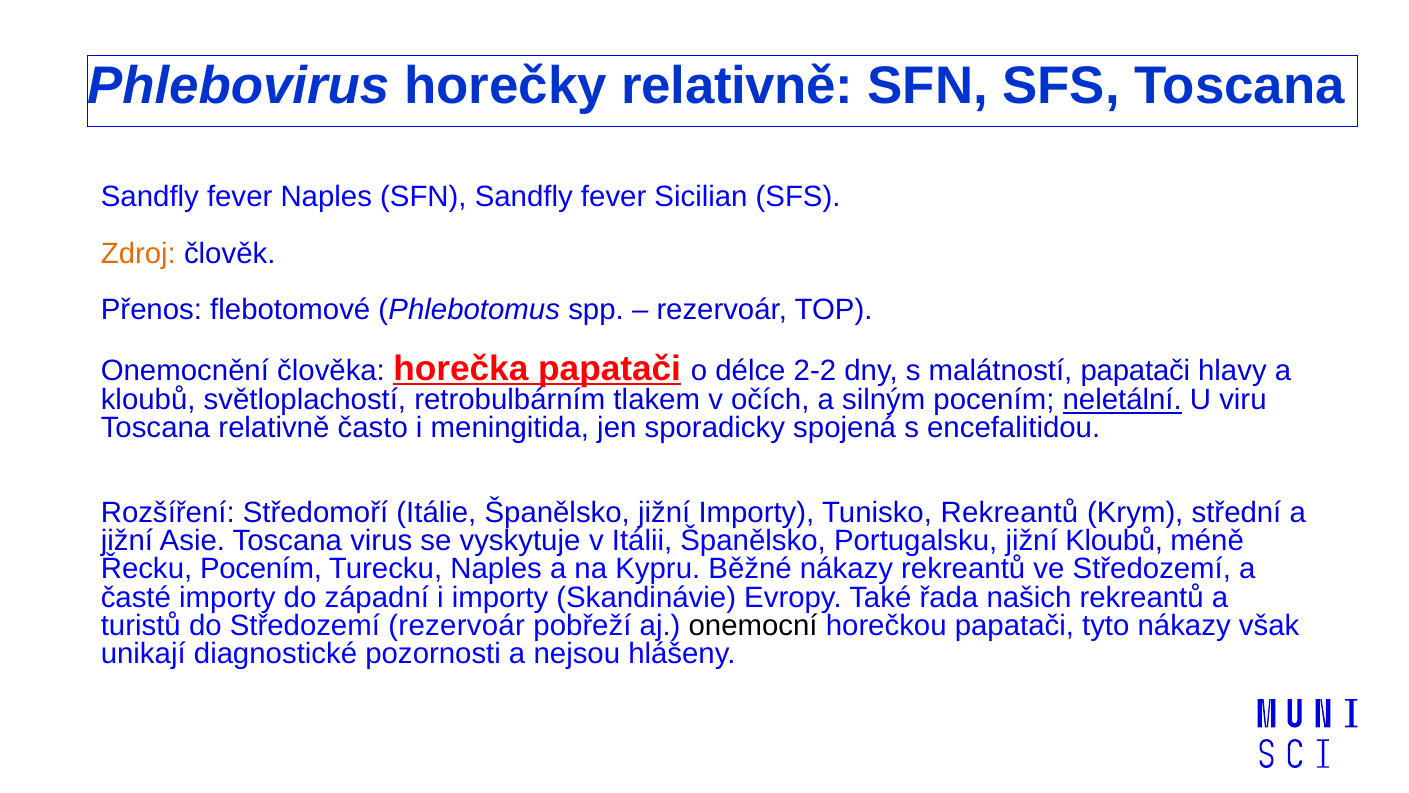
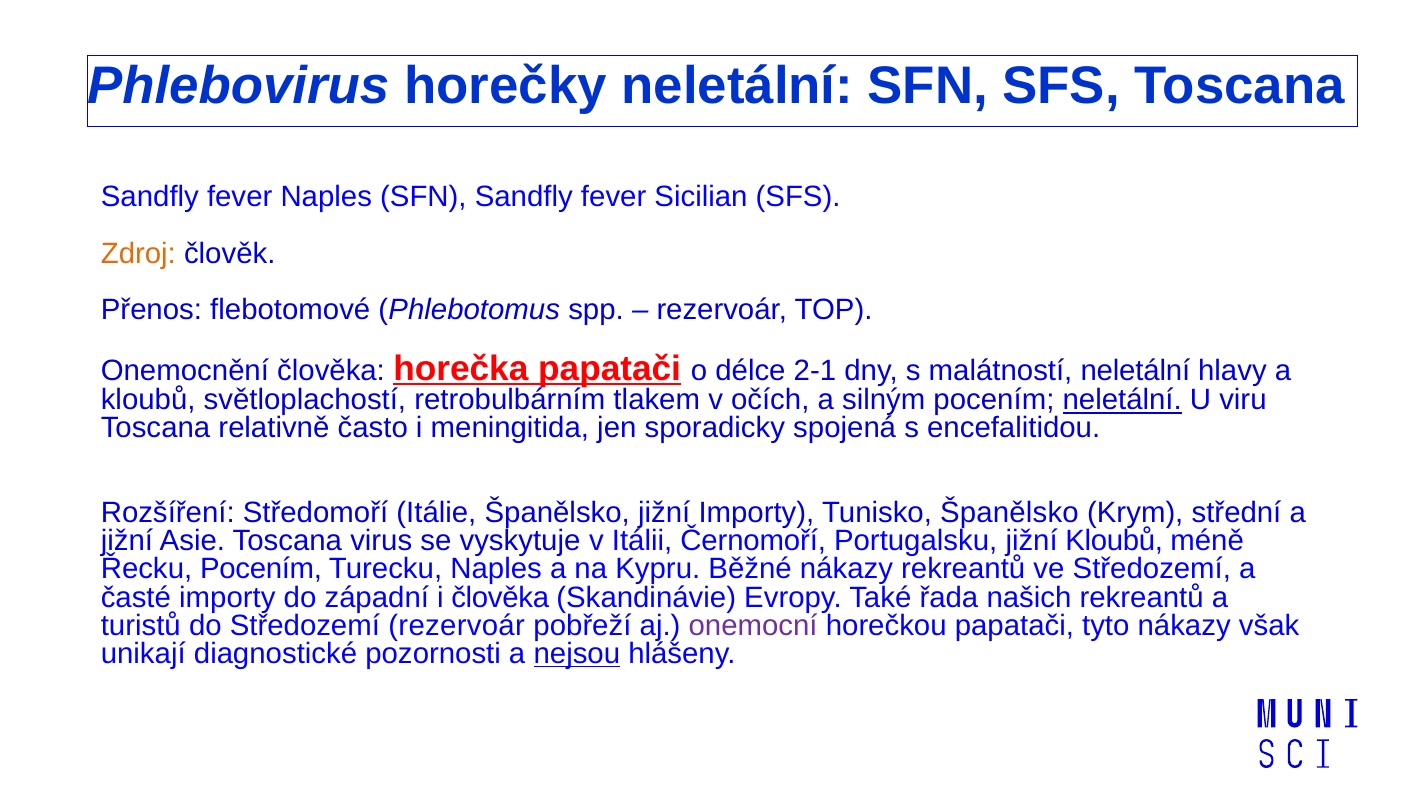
horečky relativně: relativně -> neletální
2-2: 2-2 -> 2-1
malátností papatači: papatači -> neletální
Tunisko Rekreantů: Rekreantů -> Španělsko
Itálii Španělsko: Španělsko -> Černomoří
i importy: importy -> člověka
onemocní colour: black -> purple
nejsou underline: none -> present
